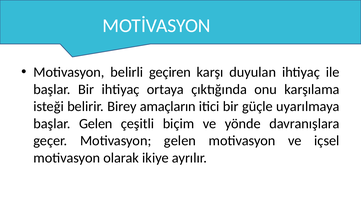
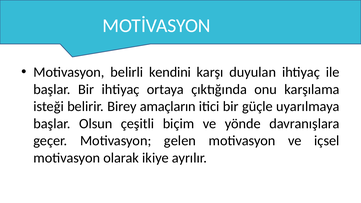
geçiren: geçiren -> kendini
başlar Gelen: Gelen -> Olsun
